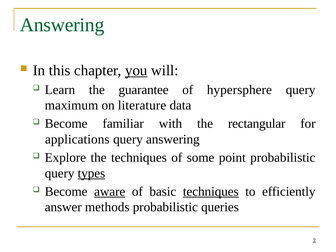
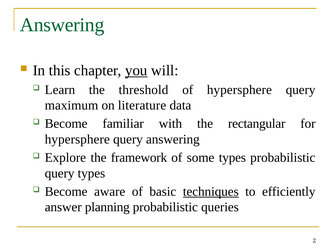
guarantee: guarantee -> threshold
applications at (77, 139): applications -> hypersphere
the techniques: techniques -> framework
some point: point -> types
types at (91, 173) underline: present -> none
aware underline: present -> none
methods: methods -> planning
